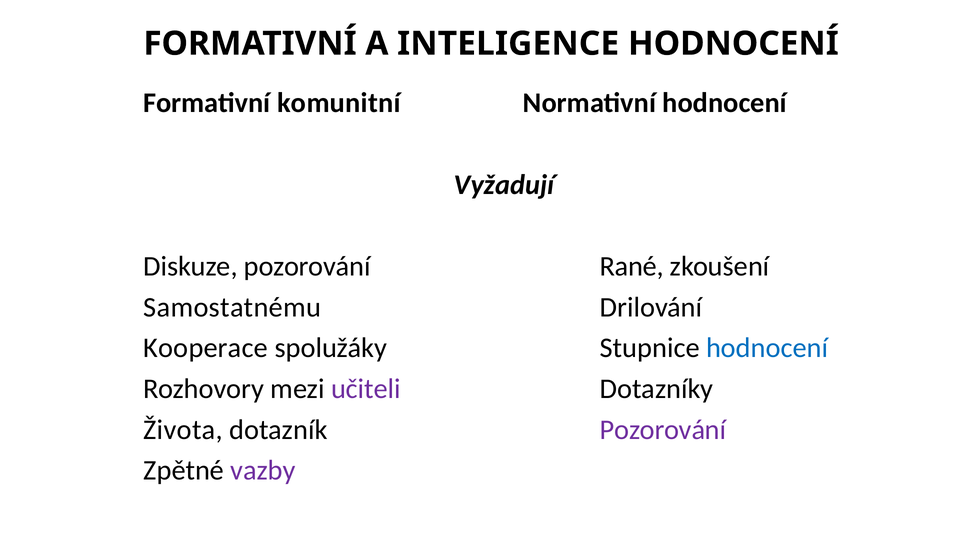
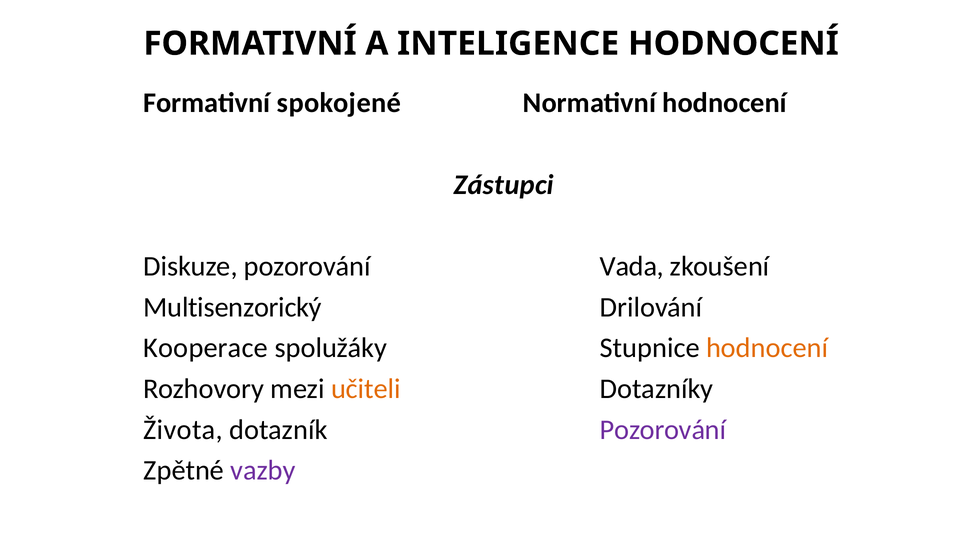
komunitní: komunitní -> spokojené
Vyžadují: Vyžadují -> Zástupci
Rané: Rané -> Vada
Samostatnému: Samostatnému -> Multisenzorický
hodnocení at (767, 348) colour: blue -> orange
učiteli colour: purple -> orange
